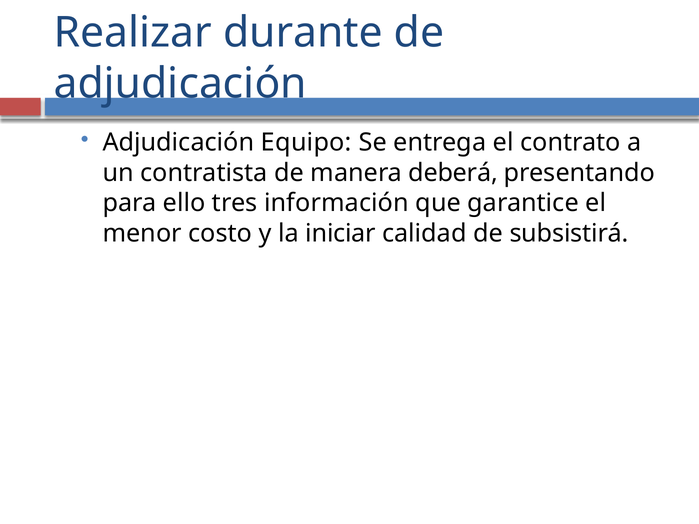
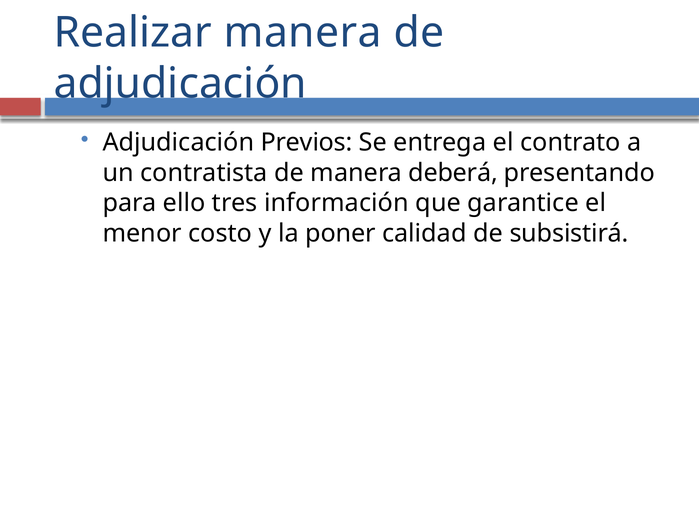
Realizar durante: durante -> manera
Equipo: Equipo -> Previos
iniciar: iniciar -> poner
